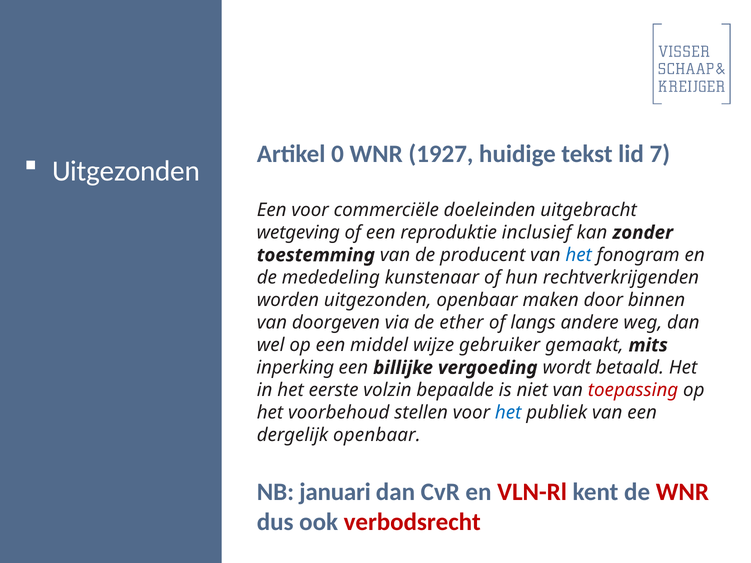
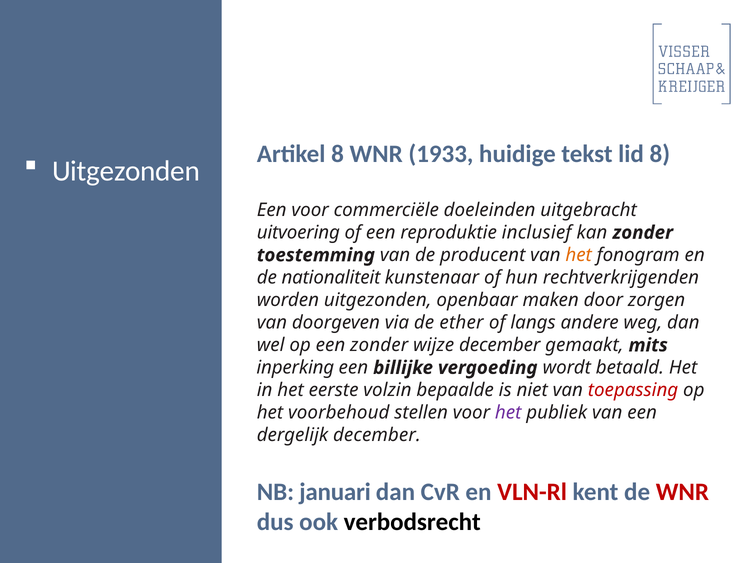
Artikel 0: 0 -> 8
1927: 1927 -> 1933
lid 7: 7 -> 8
wetgeving: wetgeving -> uitvoering
het at (579, 255) colour: blue -> orange
mededeling: mededeling -> nationaliteit
binnen: binnen -> zorgen
een middel: middel -> zonder
wijze gebruiker: gebruiker -> december
het at (508, 413) colour: blue -> purple
dergelijk openbaar: openbaar -> december
verbodsrecht colour: red -> black
